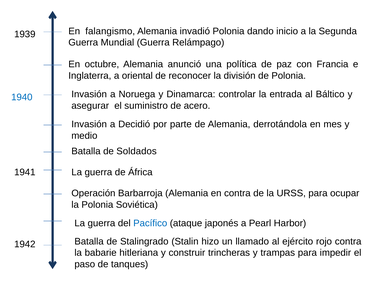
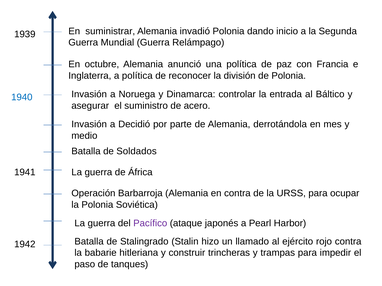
falangismo: falangismo -> suministrar
a oriental: oriental -> política
Pacífico colour: blue -> purple
